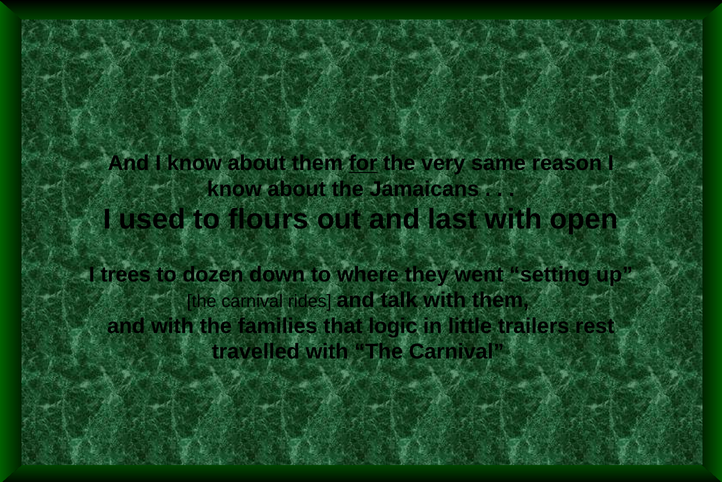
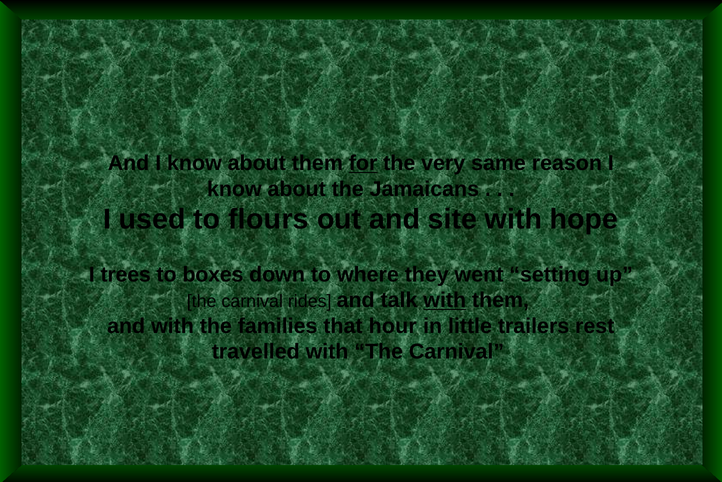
last: last -> site
open: open -> hope
dozen: dozen -> boxes
with at (445, 300) underline: none -> present
logic: logic -> hour
